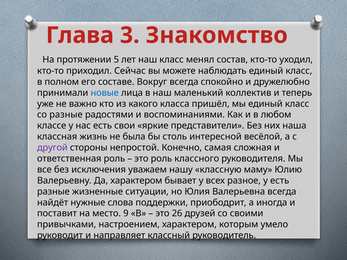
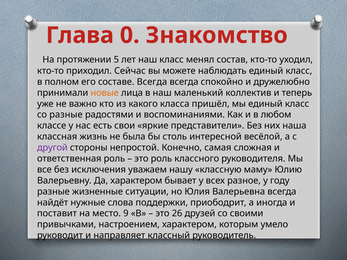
3: 3 -> 0
составе Вокруг: Вокруг -> Всегда
новые colour: blue -> orange
у есть: есть -> году
